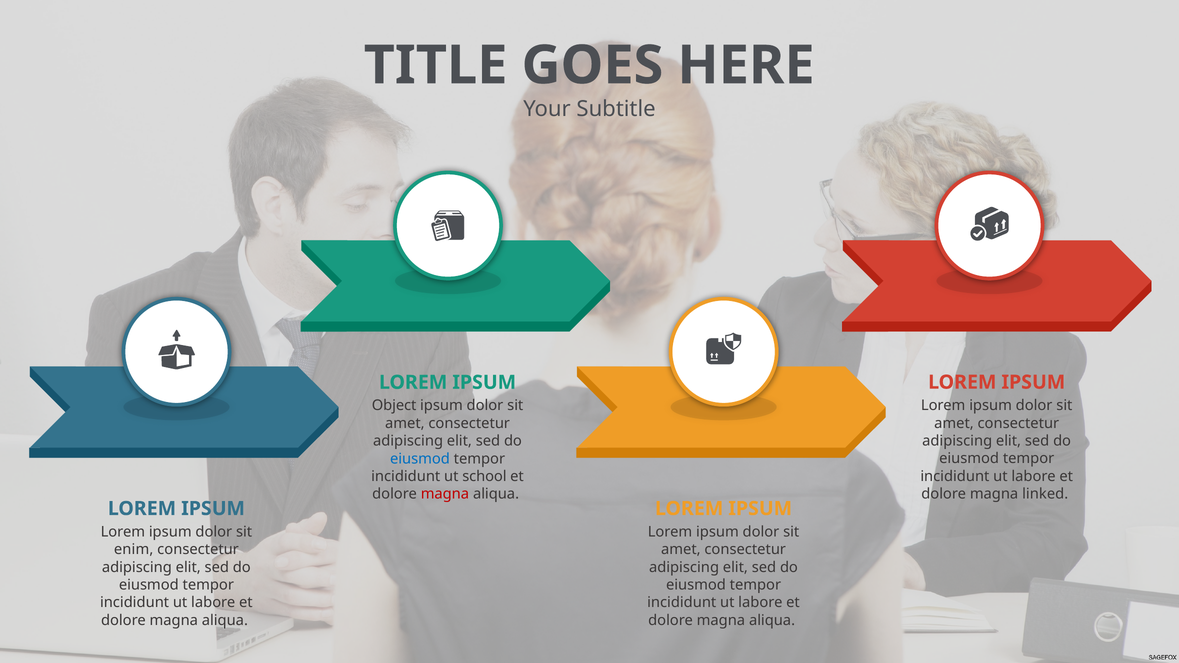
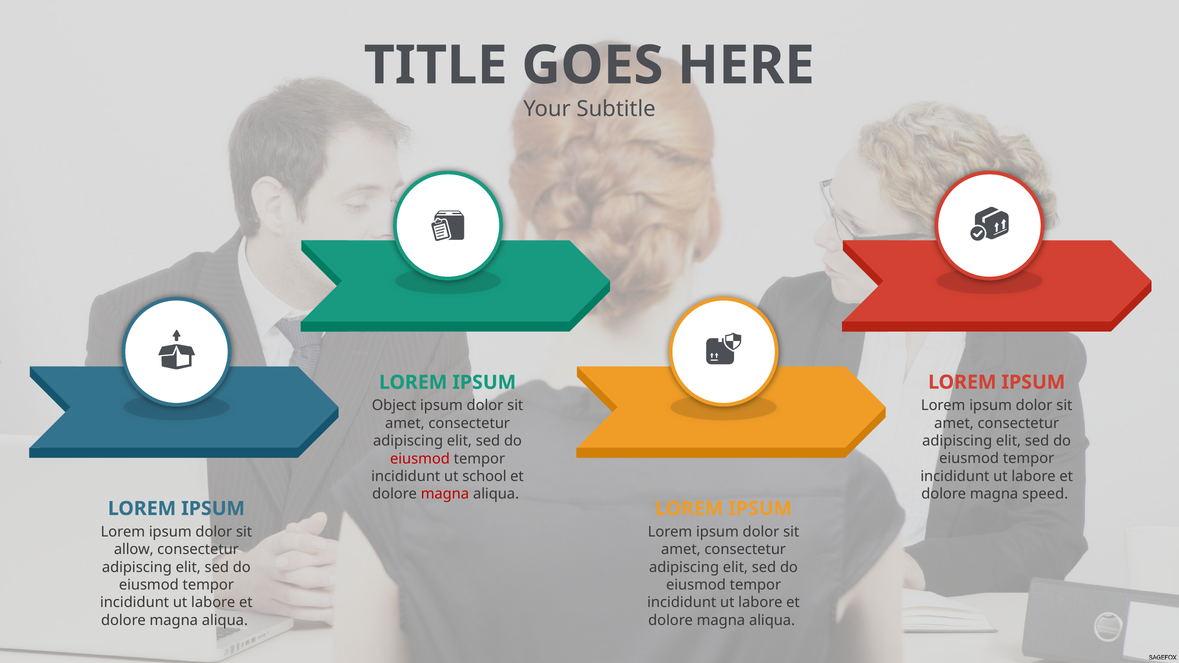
eiusmod at (420, 459) colour: blue -> red
linked: linked -> speed
enim: enim -> allow
